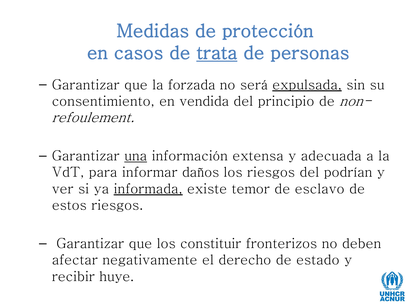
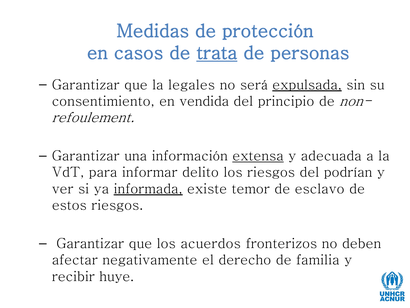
forzada: forzada -> legales
una underline: present -> none
extensa underline: none -> present
daños: daños -> delito
constituir: constituir -> acuerdos
estado: estado -> familia
